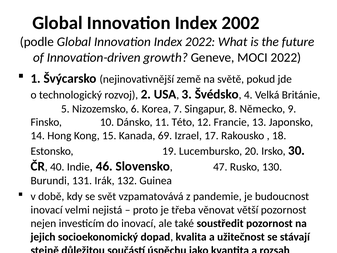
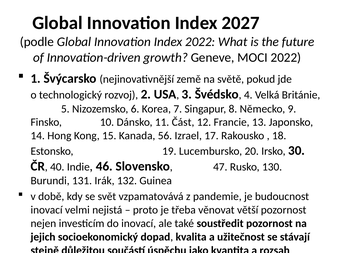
2002: 2002 -> 2027
Této: Této -> Část
69: 69 -> 56
